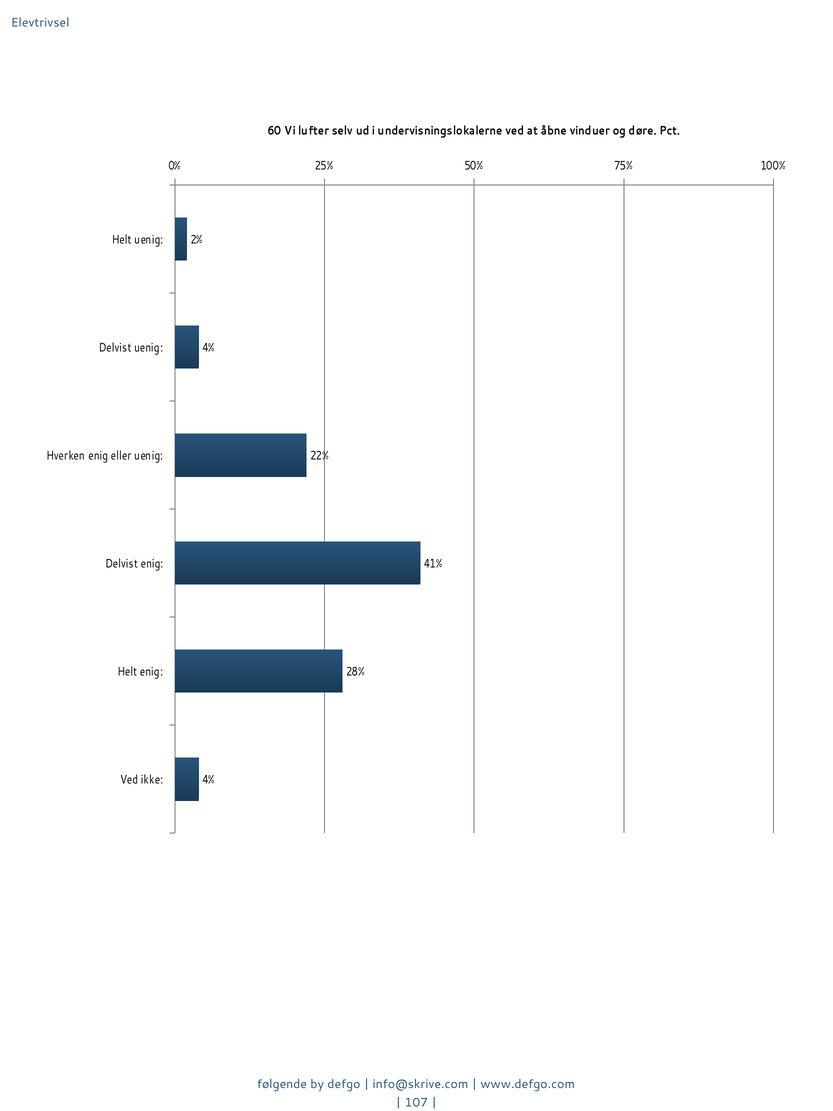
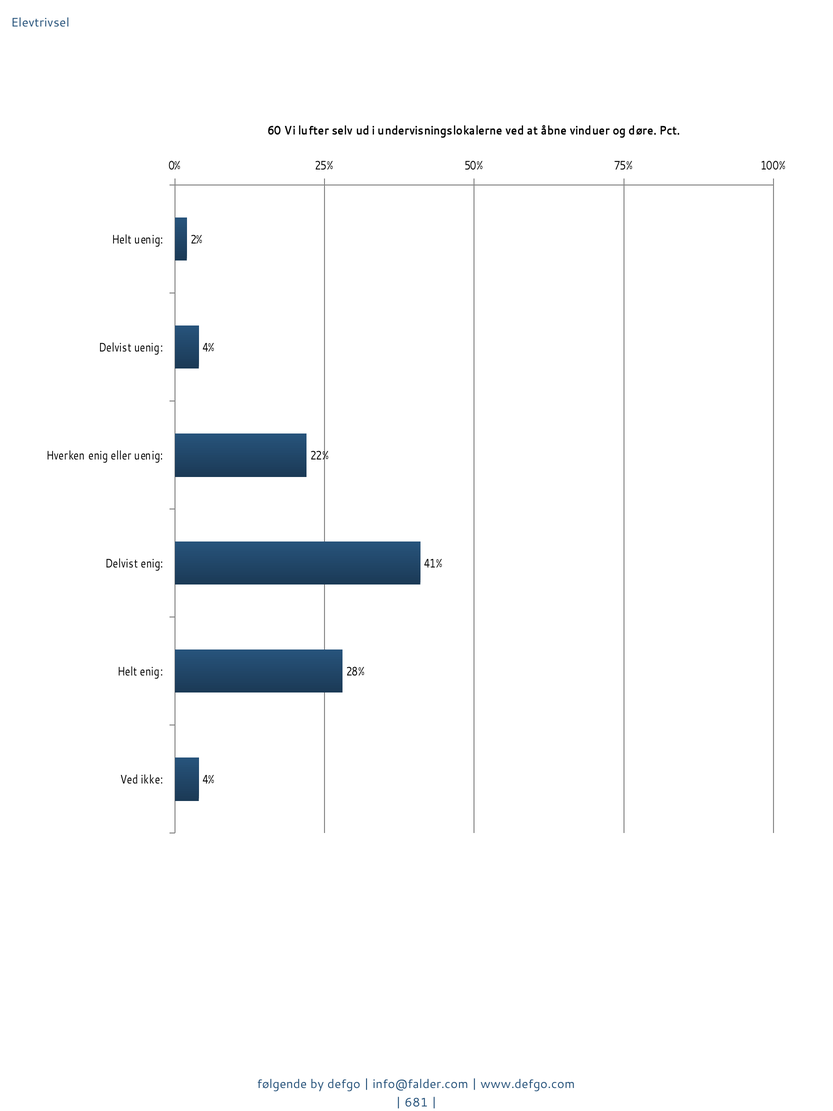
info@skrive.com: info@skrive.com -> info@falder.com
107: 107 -> 681
